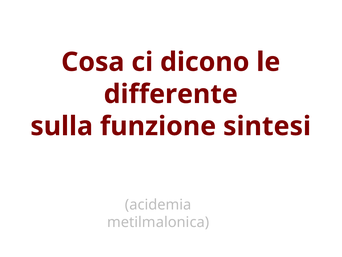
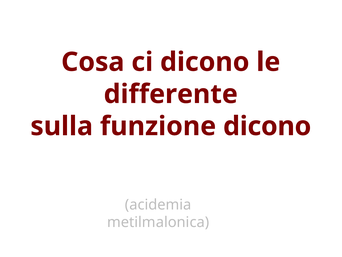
funzione sintesi: sintesi -> dicono
